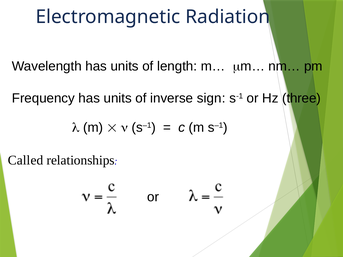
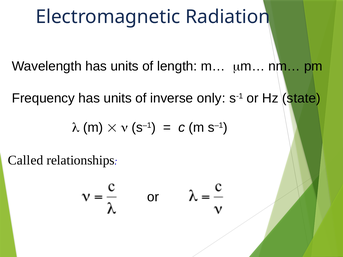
sign: sign -> only
three: three -> state
